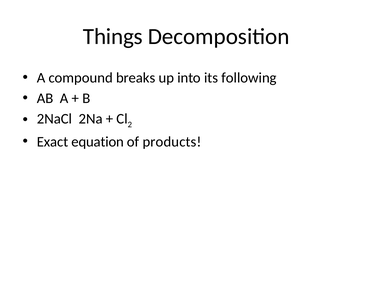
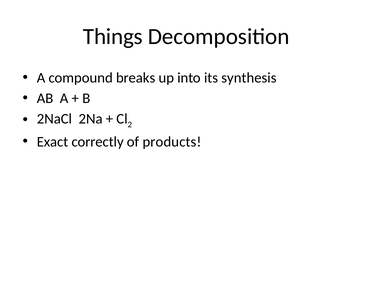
following: following -> synthesis
equation: equation -> correctly
